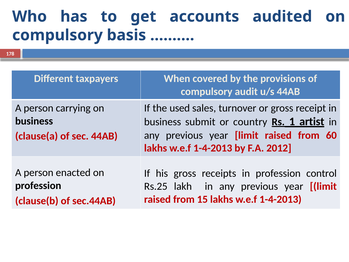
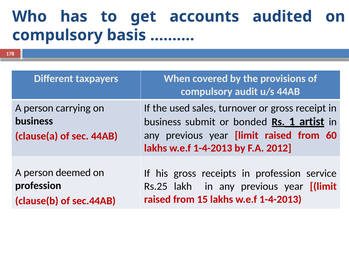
country: country -> bonded
enacted: enacted -> deemed
control: control -> service
